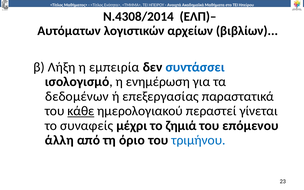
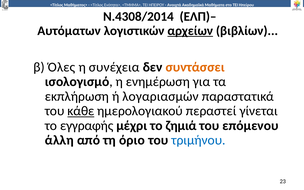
αρχείων underline: none -> present
Λήξη: Λήξη -> Όλες
εμπειρία: εμπειρία -> συνέχεια
συντάσσει colour: blue -> orange
δεδομένων: δεδομένων -> εκπλήρωση
επεξεργασίας: επεξεργασίας -> λογαριασμών
συναφείς: συναφείς -> εγγραφής
